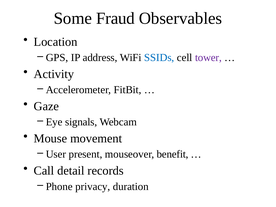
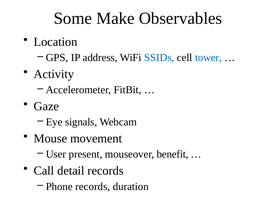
Fraud: Fraud -> Make
tower colour: purple -> blue
Phone privacy: privacy -> records
